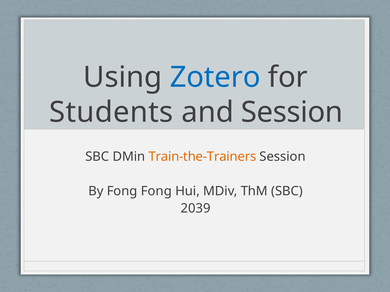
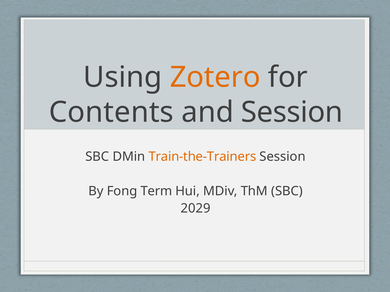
Zotero colour: blue -> orange
Students: Students -> Contents
Fong Fong: Fong -> Term
2039: 2039 -> 2029
